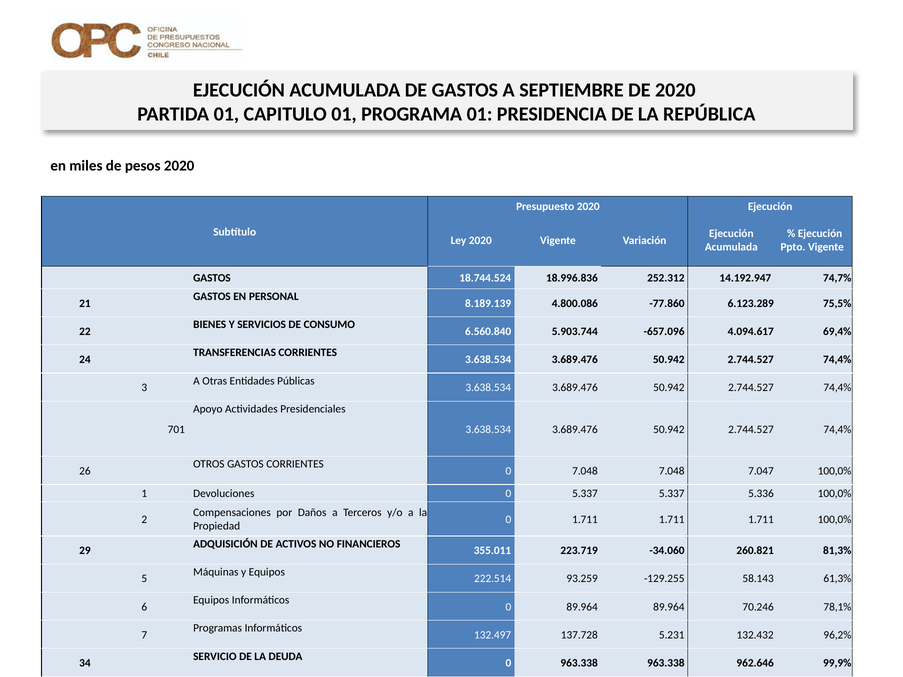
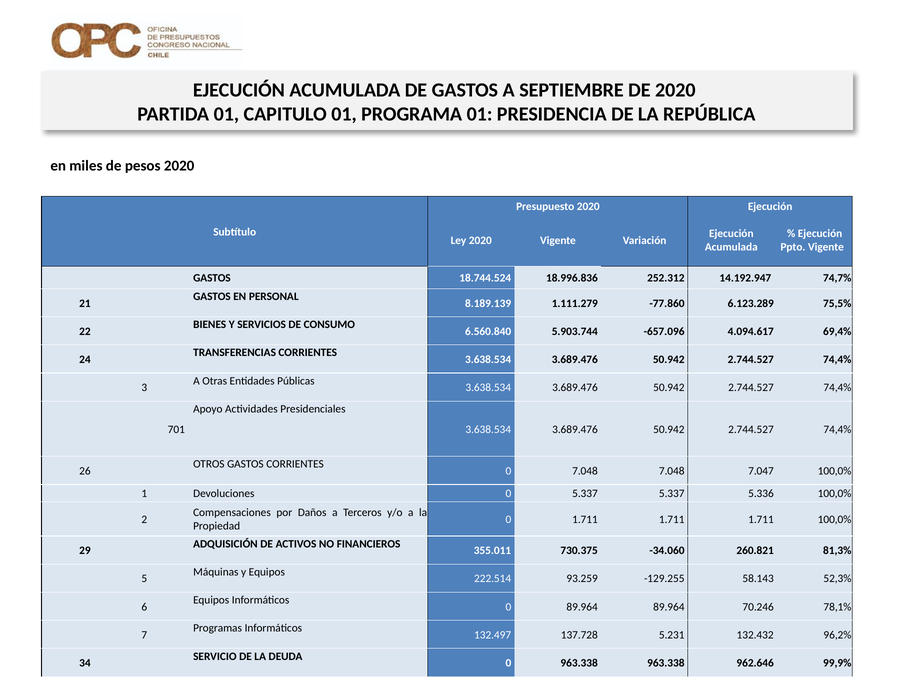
4.800.086: 4.800.086 -> 1.111.279
223.719: 223.719 -> 730.375
61,3%: 61,3% -> 52,3%
